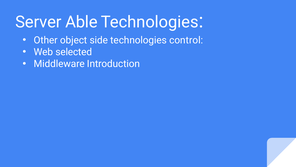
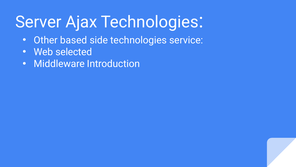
Able: Able -> Ajax
object: object -> based
control: control -> service
